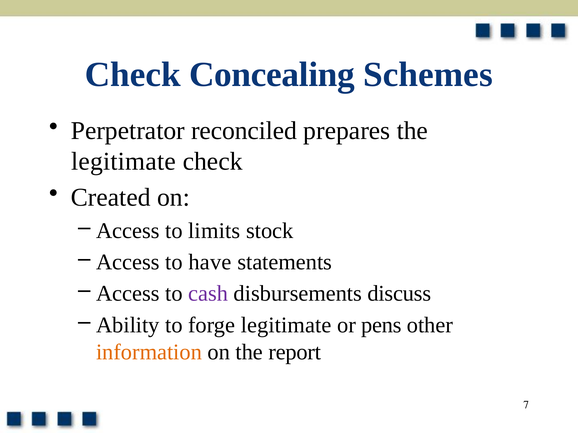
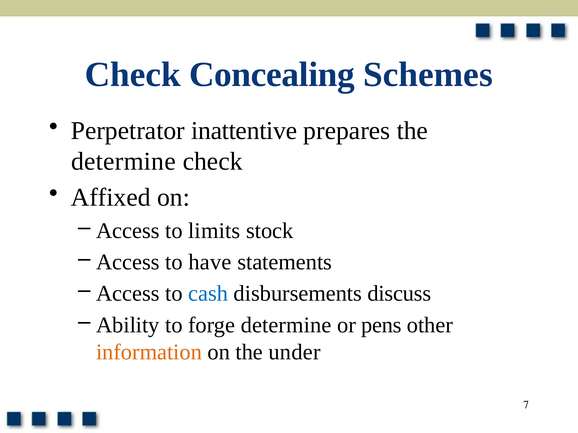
reconciled: reconciled -> inattentive
legitimate at (123, 162): legitimate -> determine
Created: Created -> Affixed
cash colour: purple -> blue
forge legitimate: legitimate -> determine
report: report -> under
